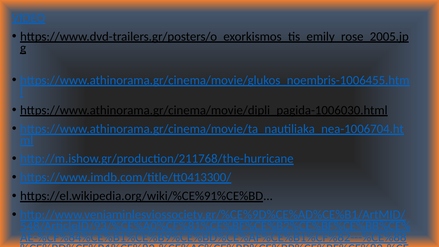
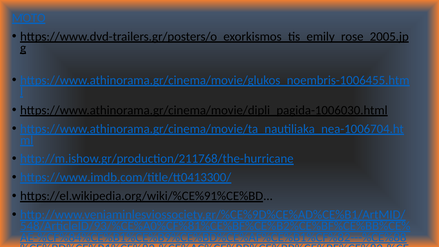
VIDEO: VIDEO -> ΜΌΤΟ
